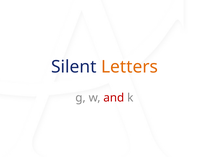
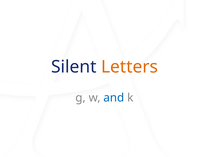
and colour: red -> blue
